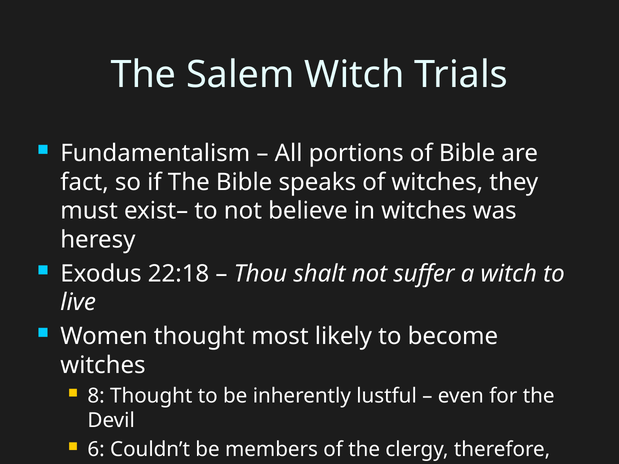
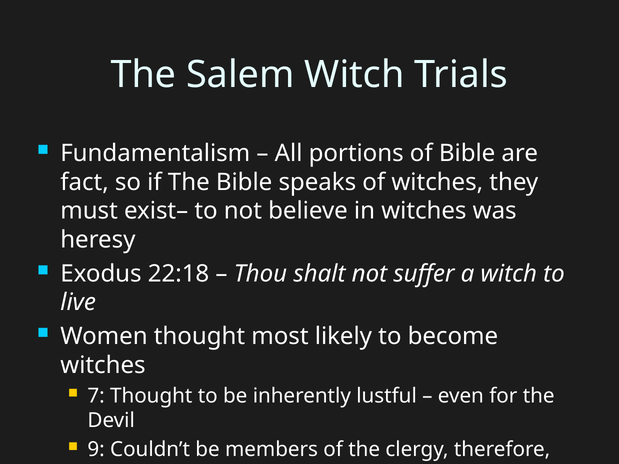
8: 8 -> 7
6: 6 -> 9
